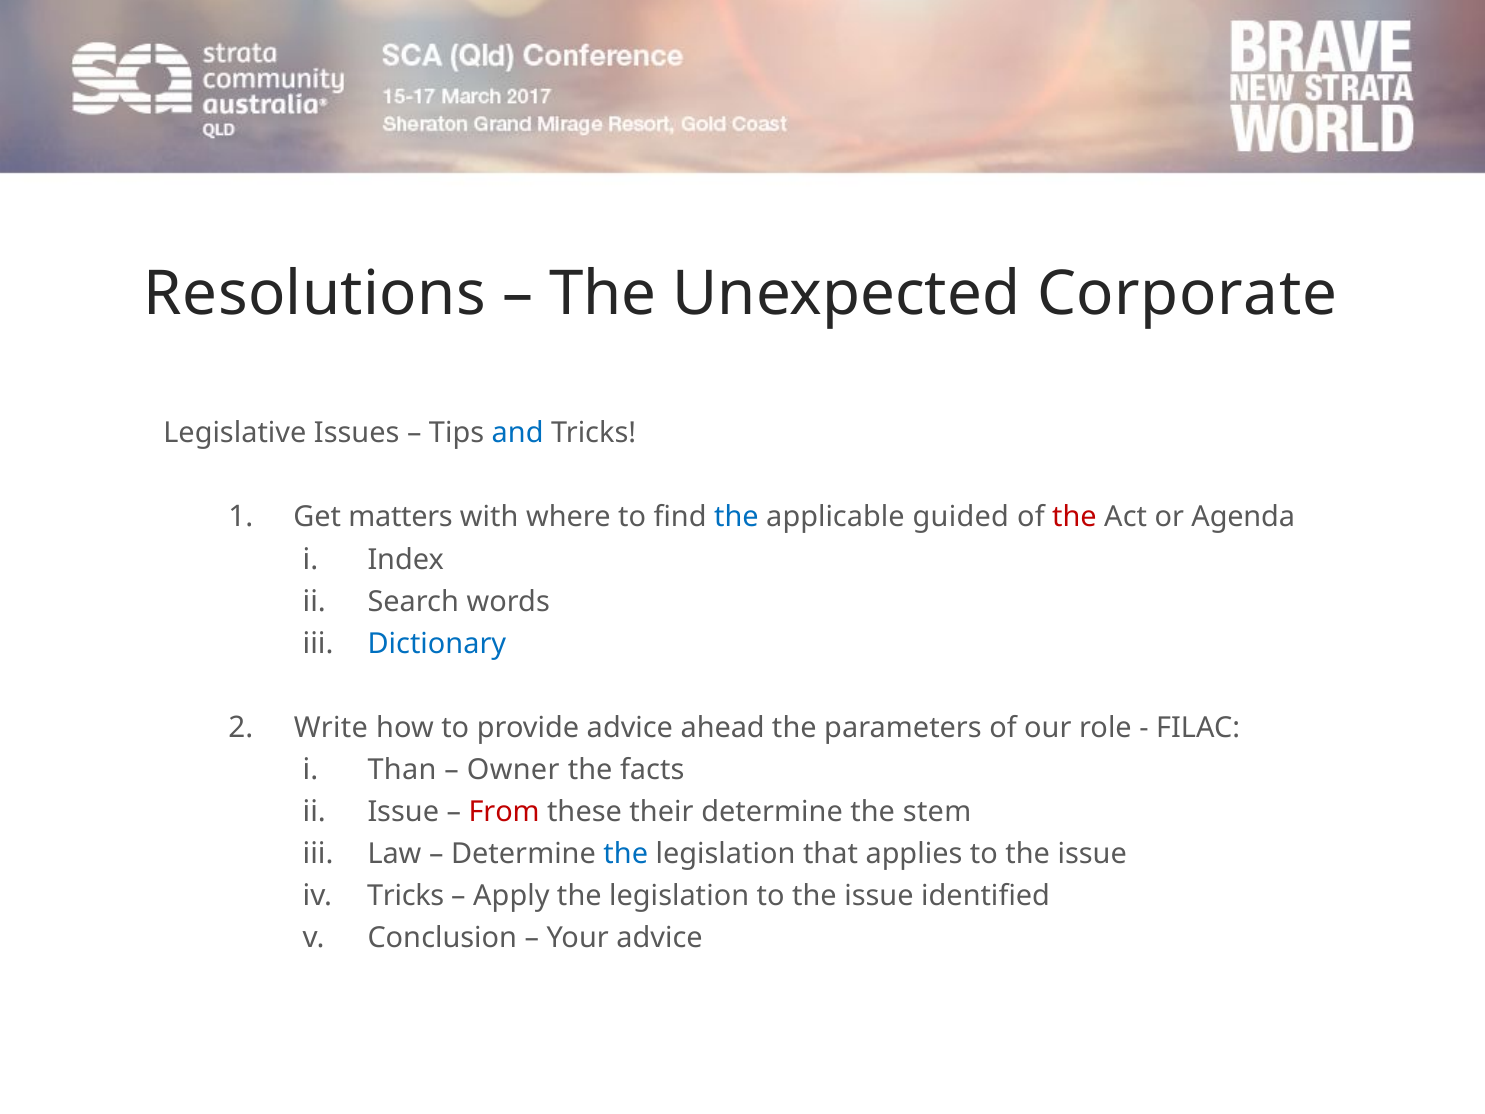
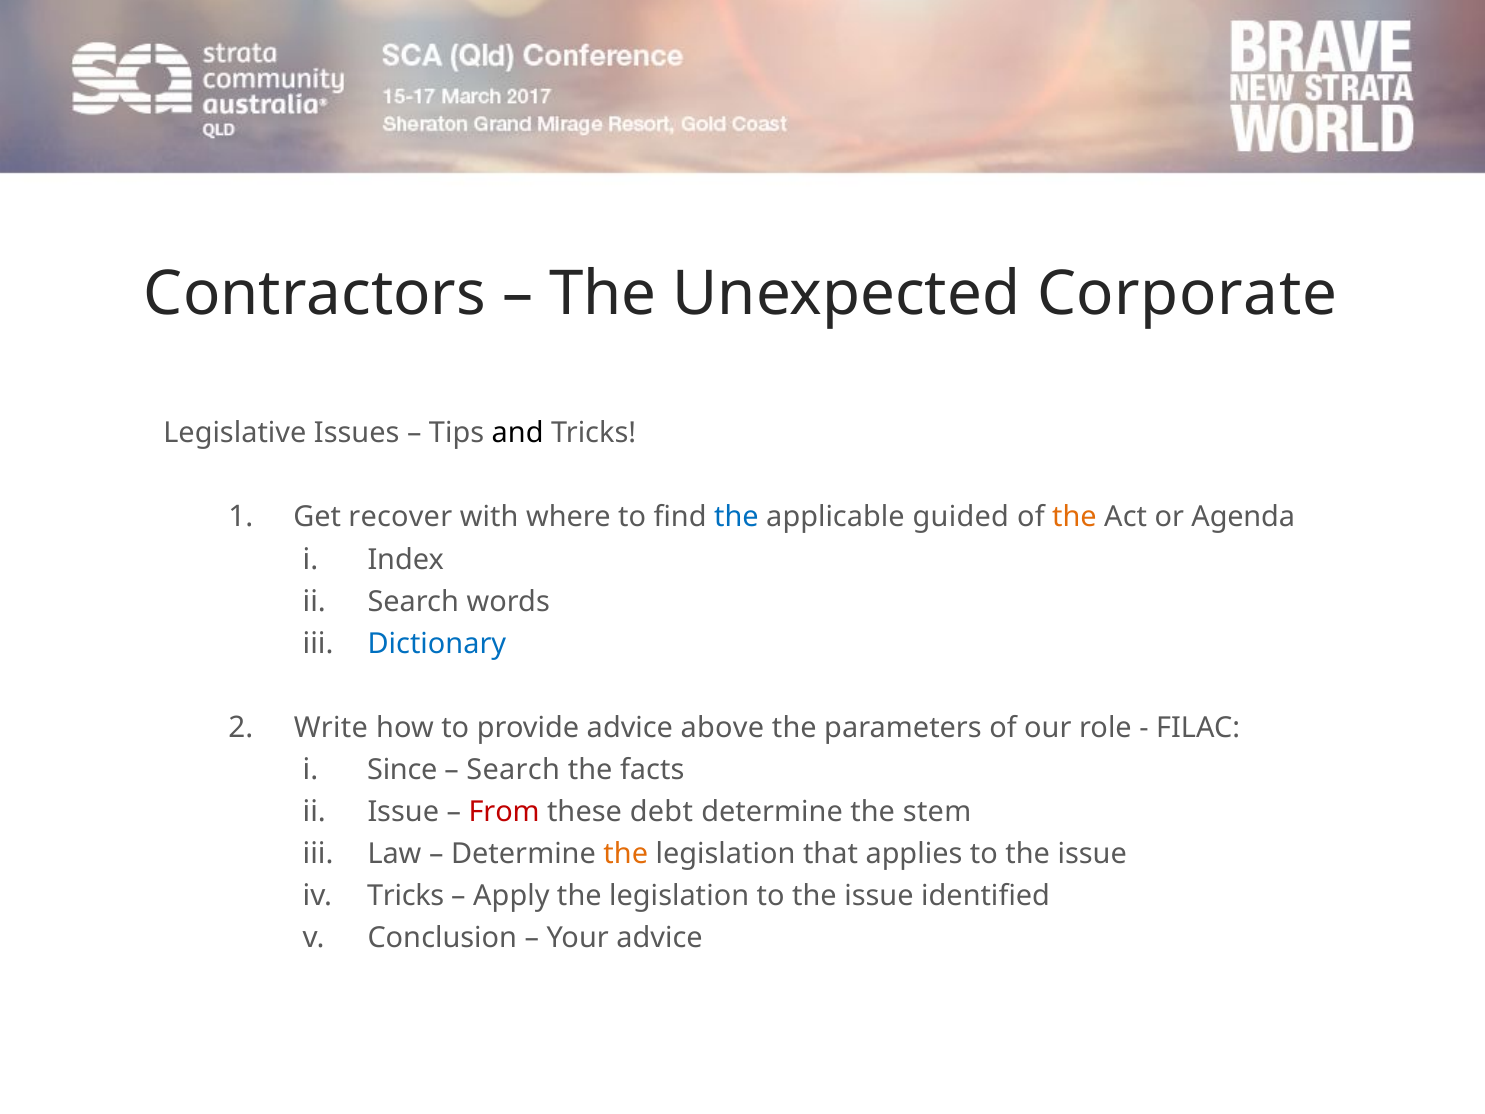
Resolutions: Resolutions -> Contractors
and colour: blue -> black
matters: matters -> recover
the at (1074, 517) colour: red -> orange
ahead: ahead -> above
Than: Than -> Since
Owner at (513, 770): Owner -> Search
their: their -> debt
the at (626, 854) colour: blue -> orange
